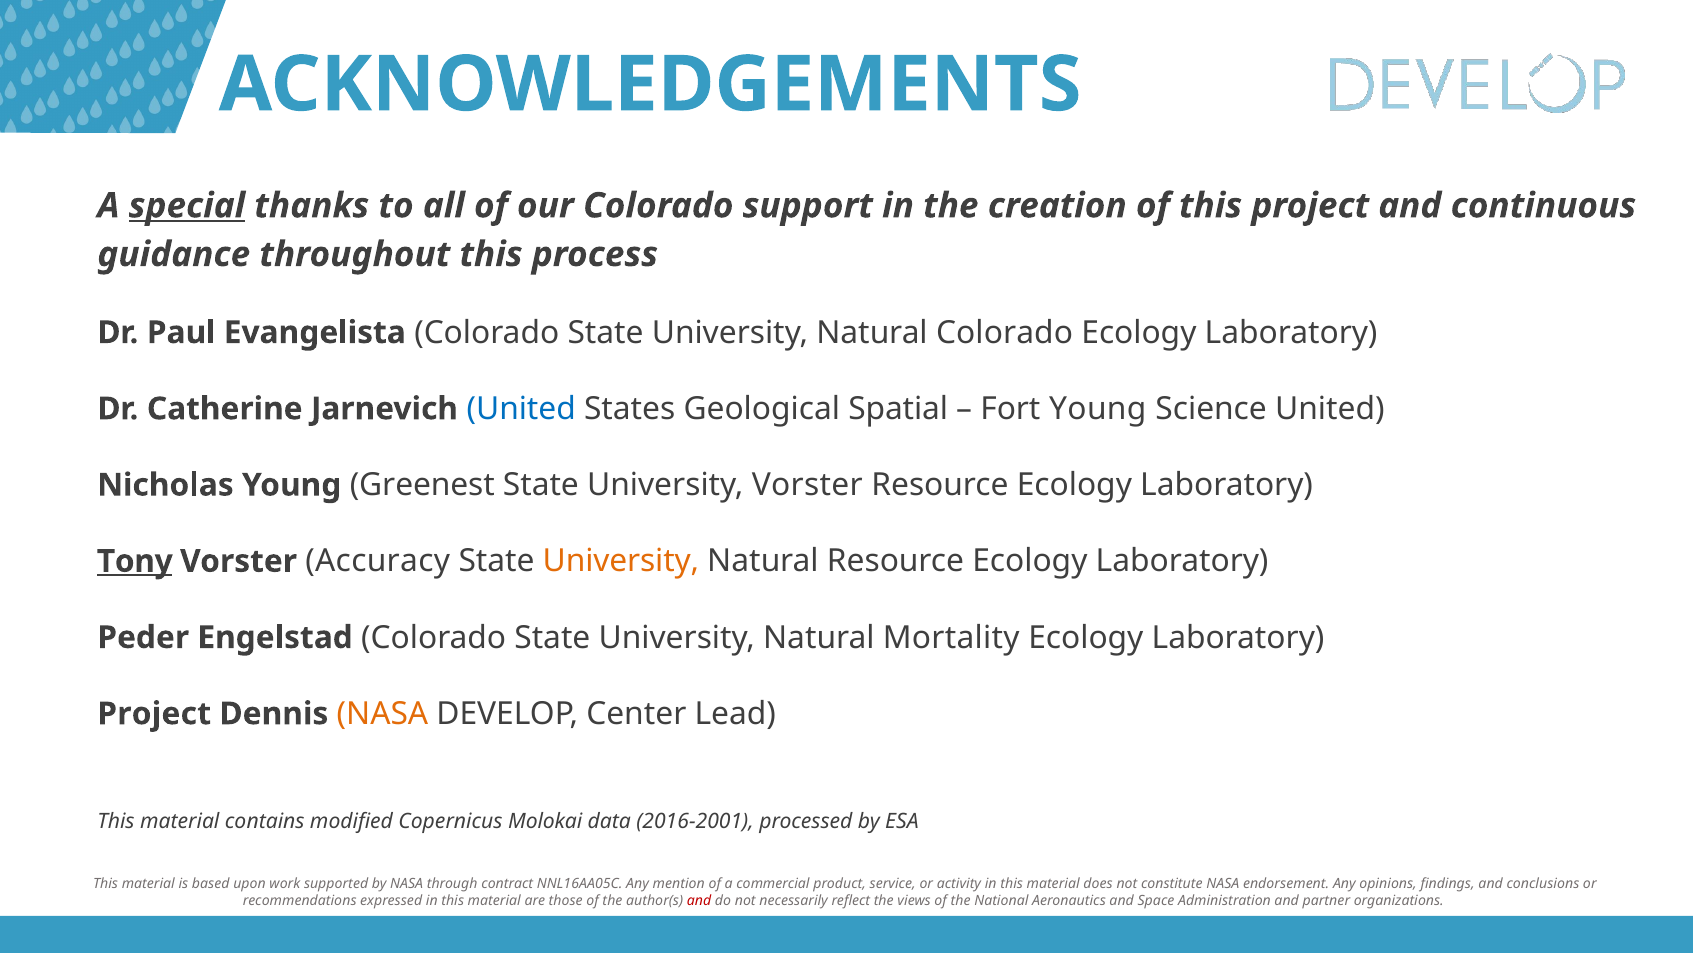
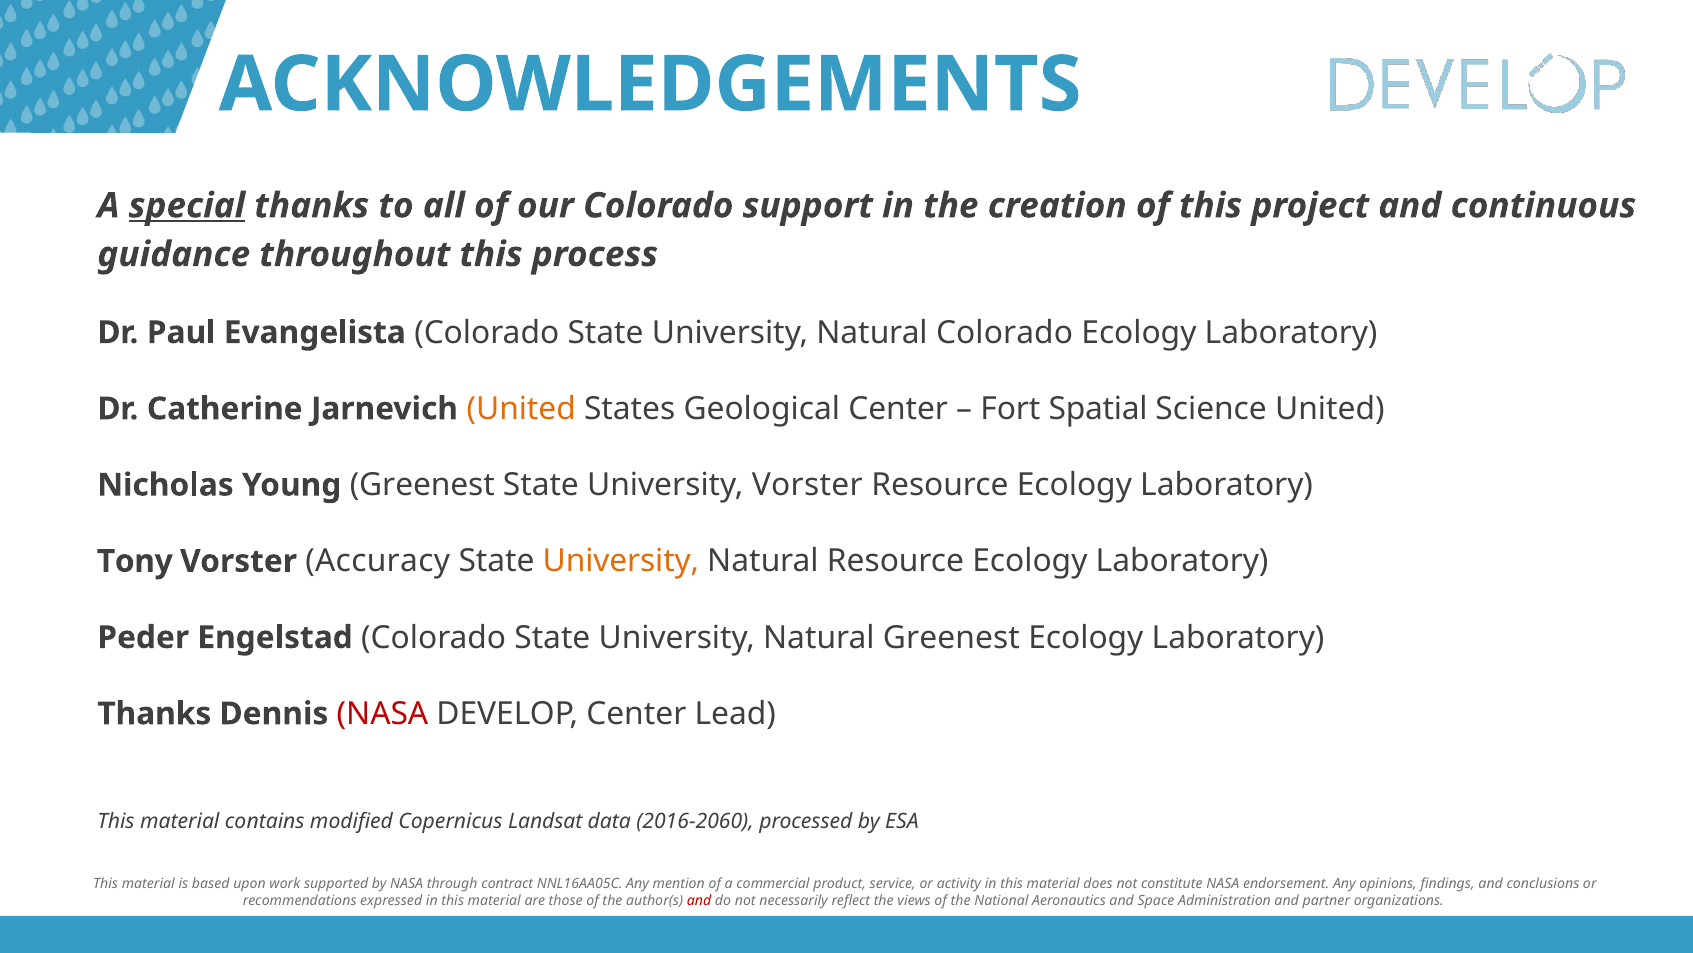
United at (521, 409) colour: blue -> orange
Geological Spatial: Spatial -> Center
Fort Young: Young -> Spatial
Tony underline: present -> none
Natural Mortality: Mortality -> Greenest
Project at (154, 713): Project -> Thanks
NASA at (382, 713) colour: orange -> red
Molokai: Molokai -> Landsat
2016-2001: 2016-2001 -> 2016-2060
